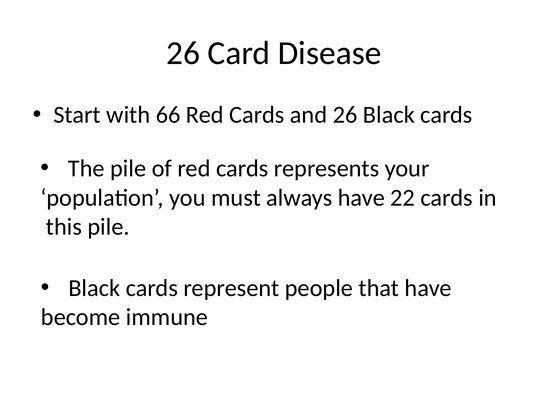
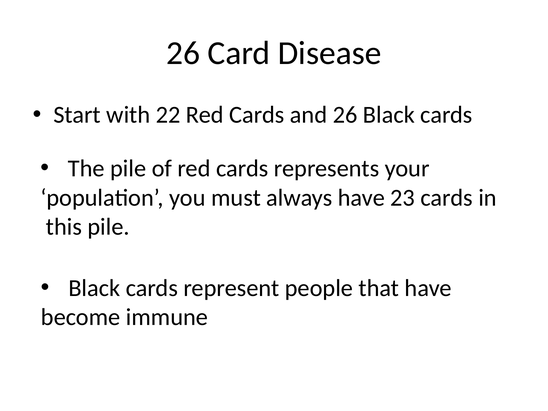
66: 66 -> 22
22: 22 -> 23
